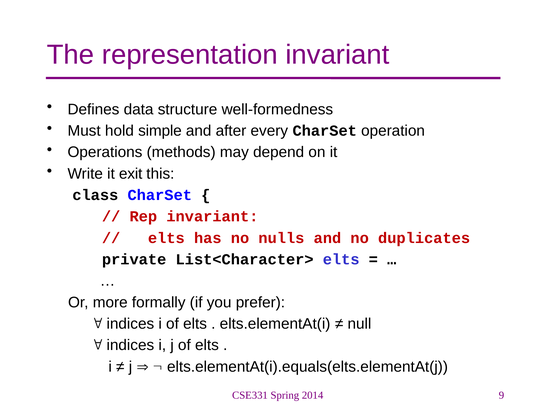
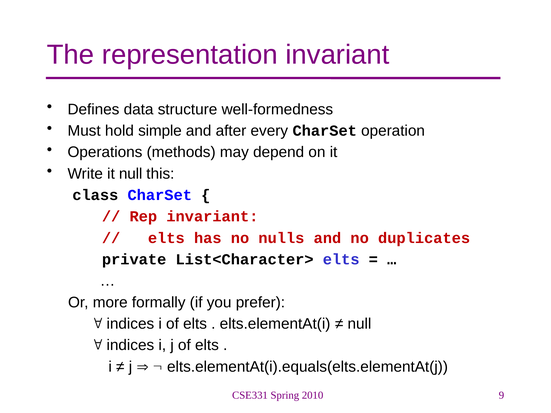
it exit: exit -> null
2014: 2014 -> 2010
